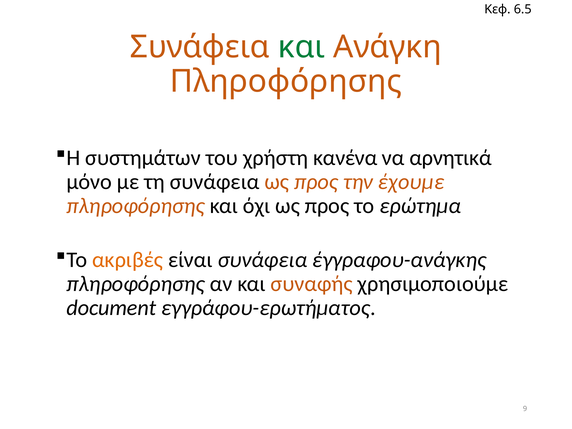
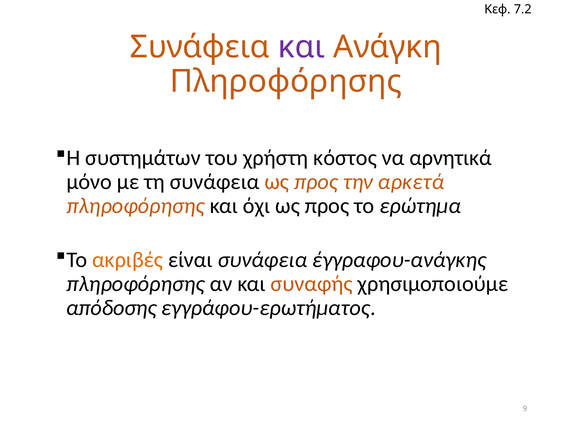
6.5: 6.5 -> 7.2
και at (301, 47) colour: green -> purple
κανένα: κανένα -> κόστος
έχουμε: έχουμε -> αρκετά
document: document -> απόδοσης
